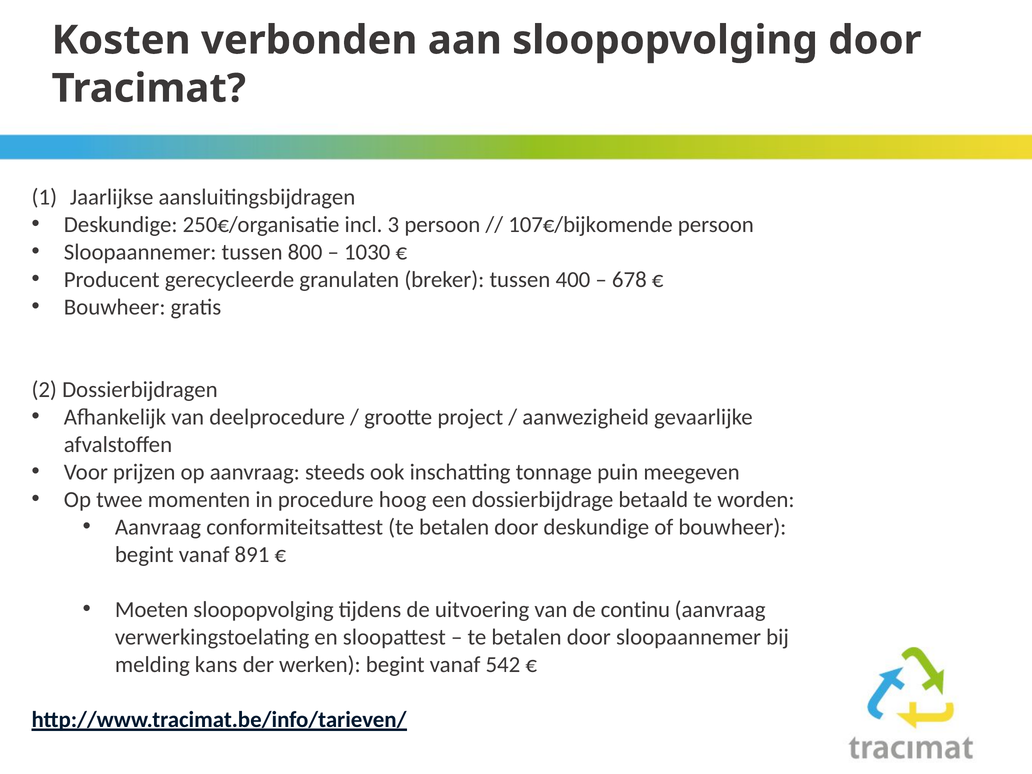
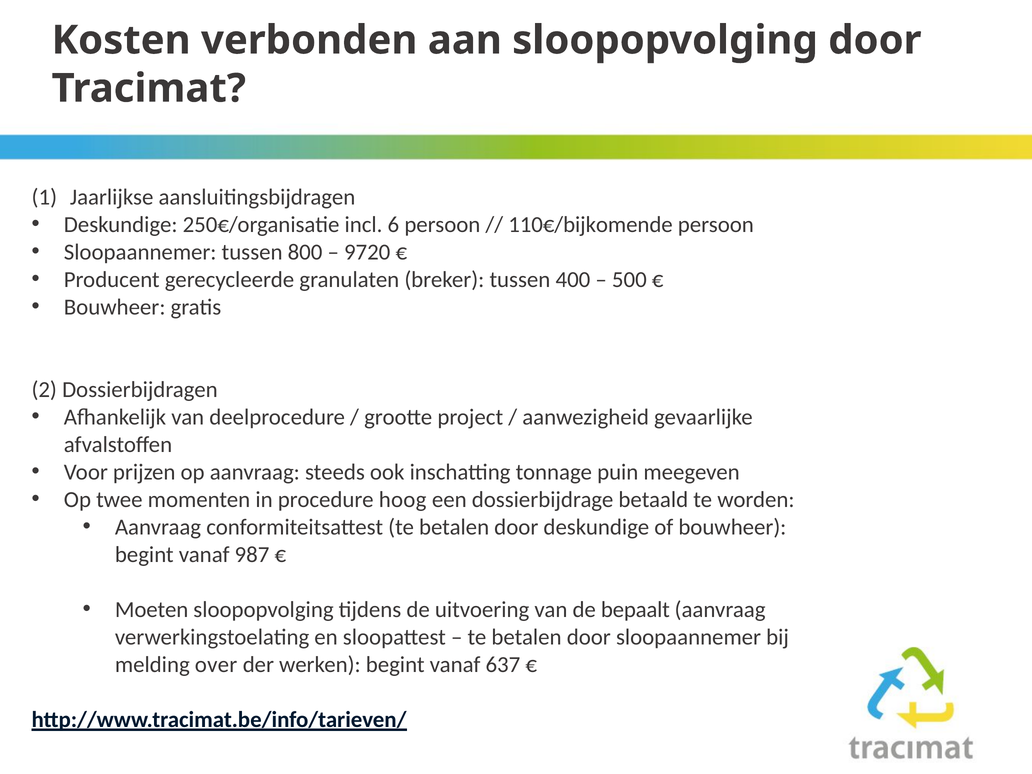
3: 3 -> 6
107€/bijkomende: 107€/bijkomende -> 110€/bijkomende
1030: 1030 -> 9720
678: 678 -> 500
891: 891 -> 987
continu: continu -> bepaalt
kans: kans -> over
542: 542 -> 637
